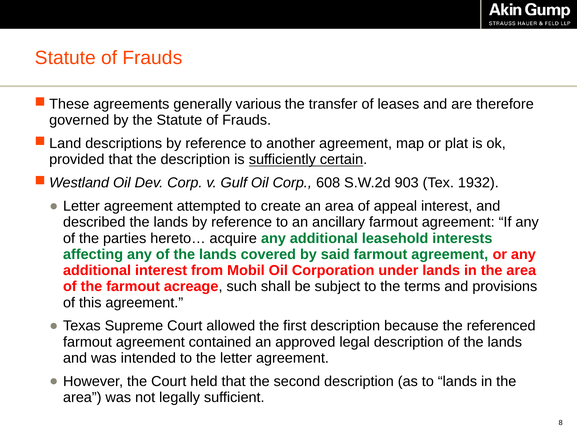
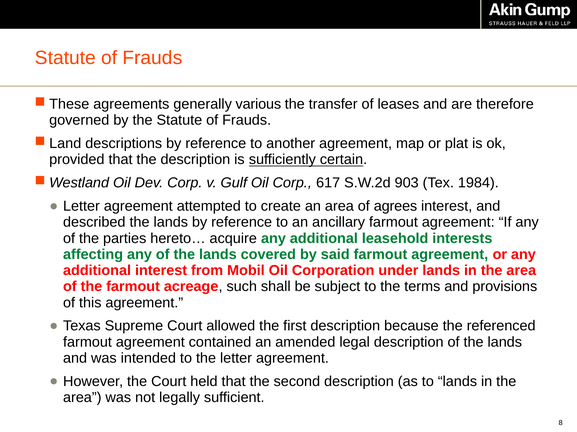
608: 608 -> 617
1932: 1932 -> 1984
appeal: appeal -> agrees
approved: approved -> amended
